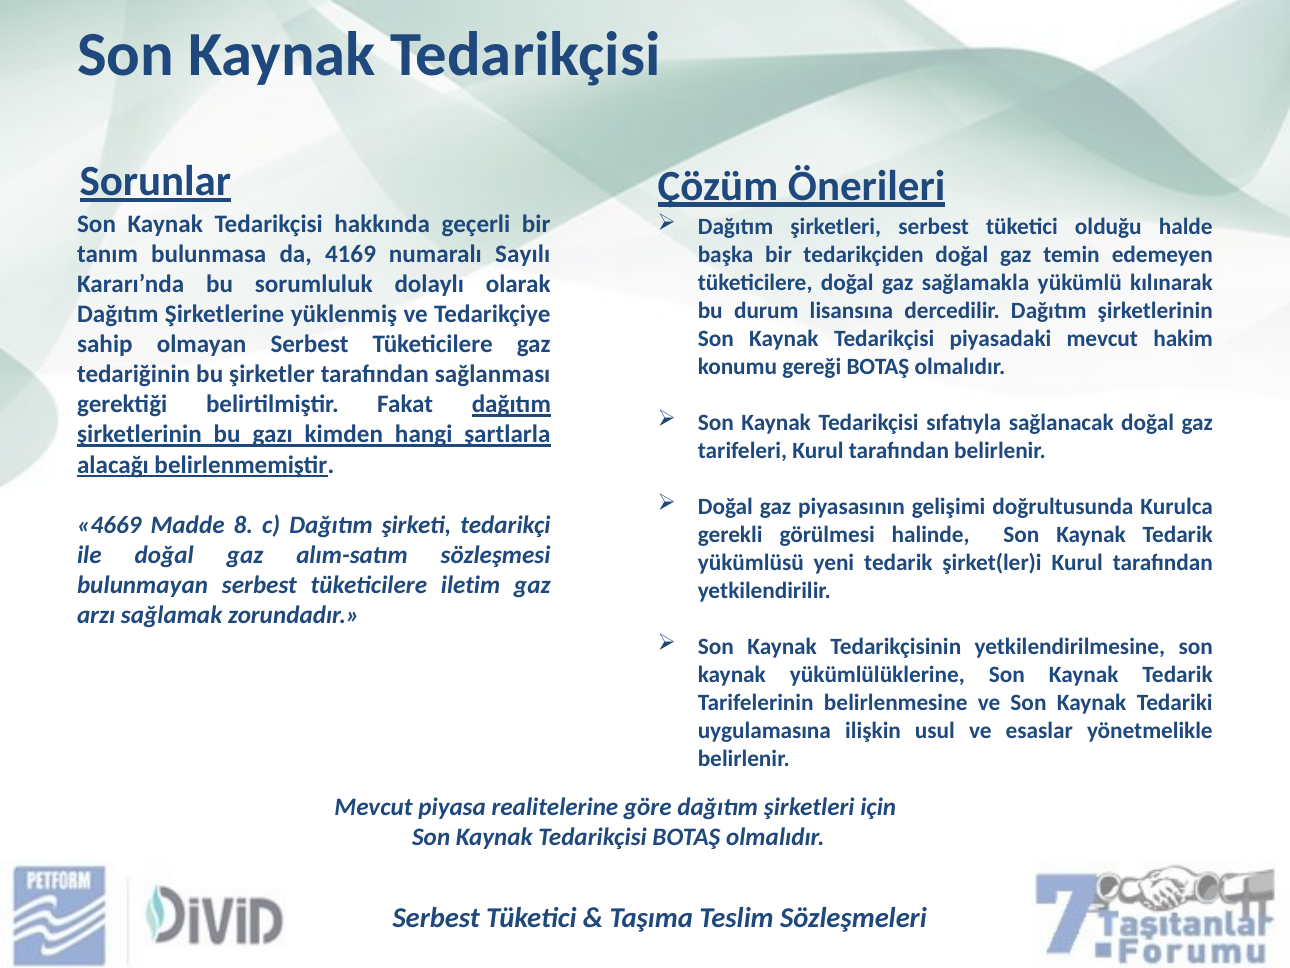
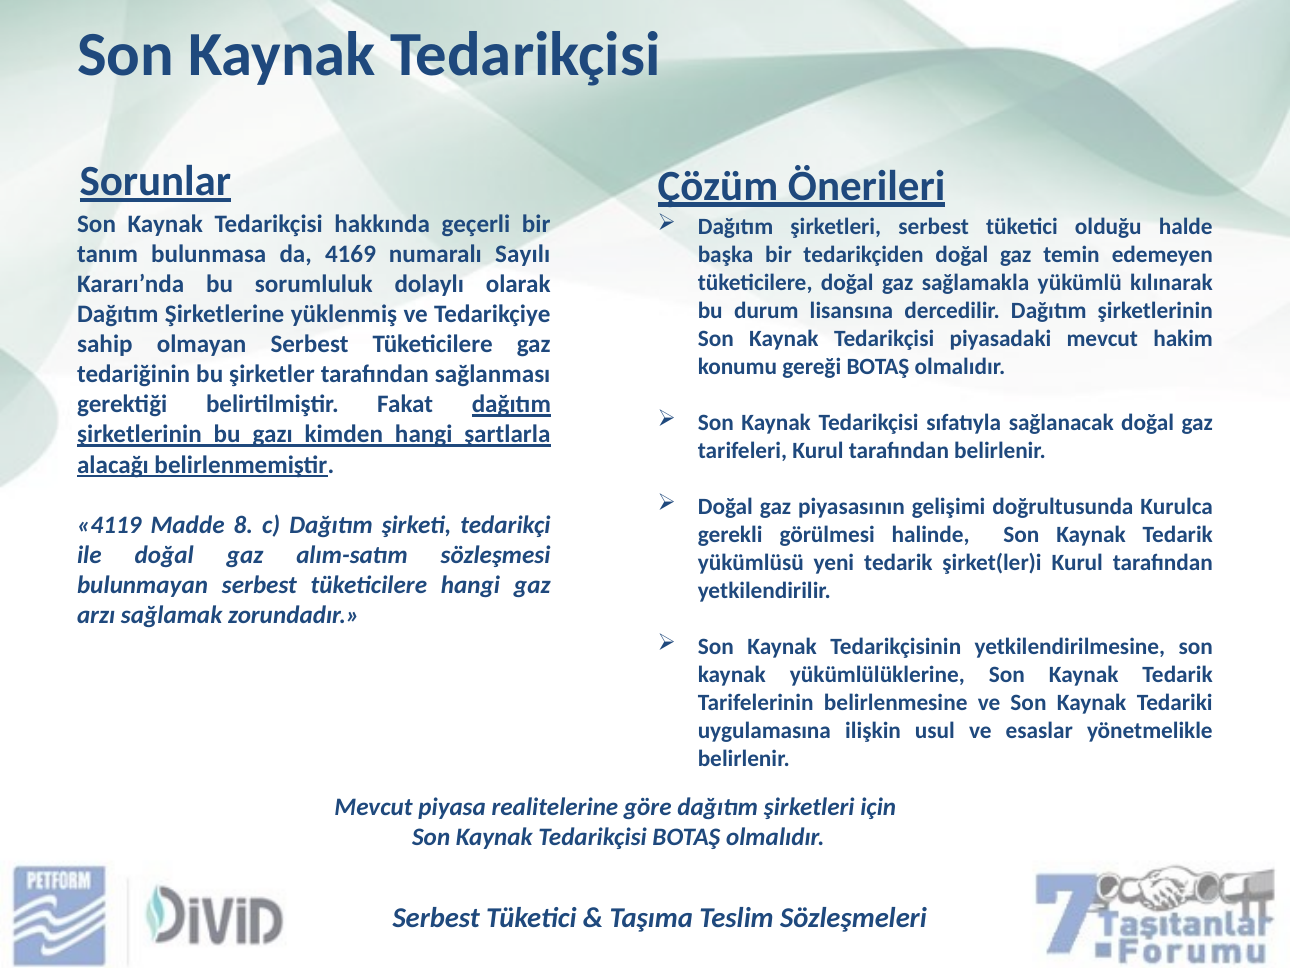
4669: 4669 -> 4119
tüketicilere iletim: iletim -> hangi
